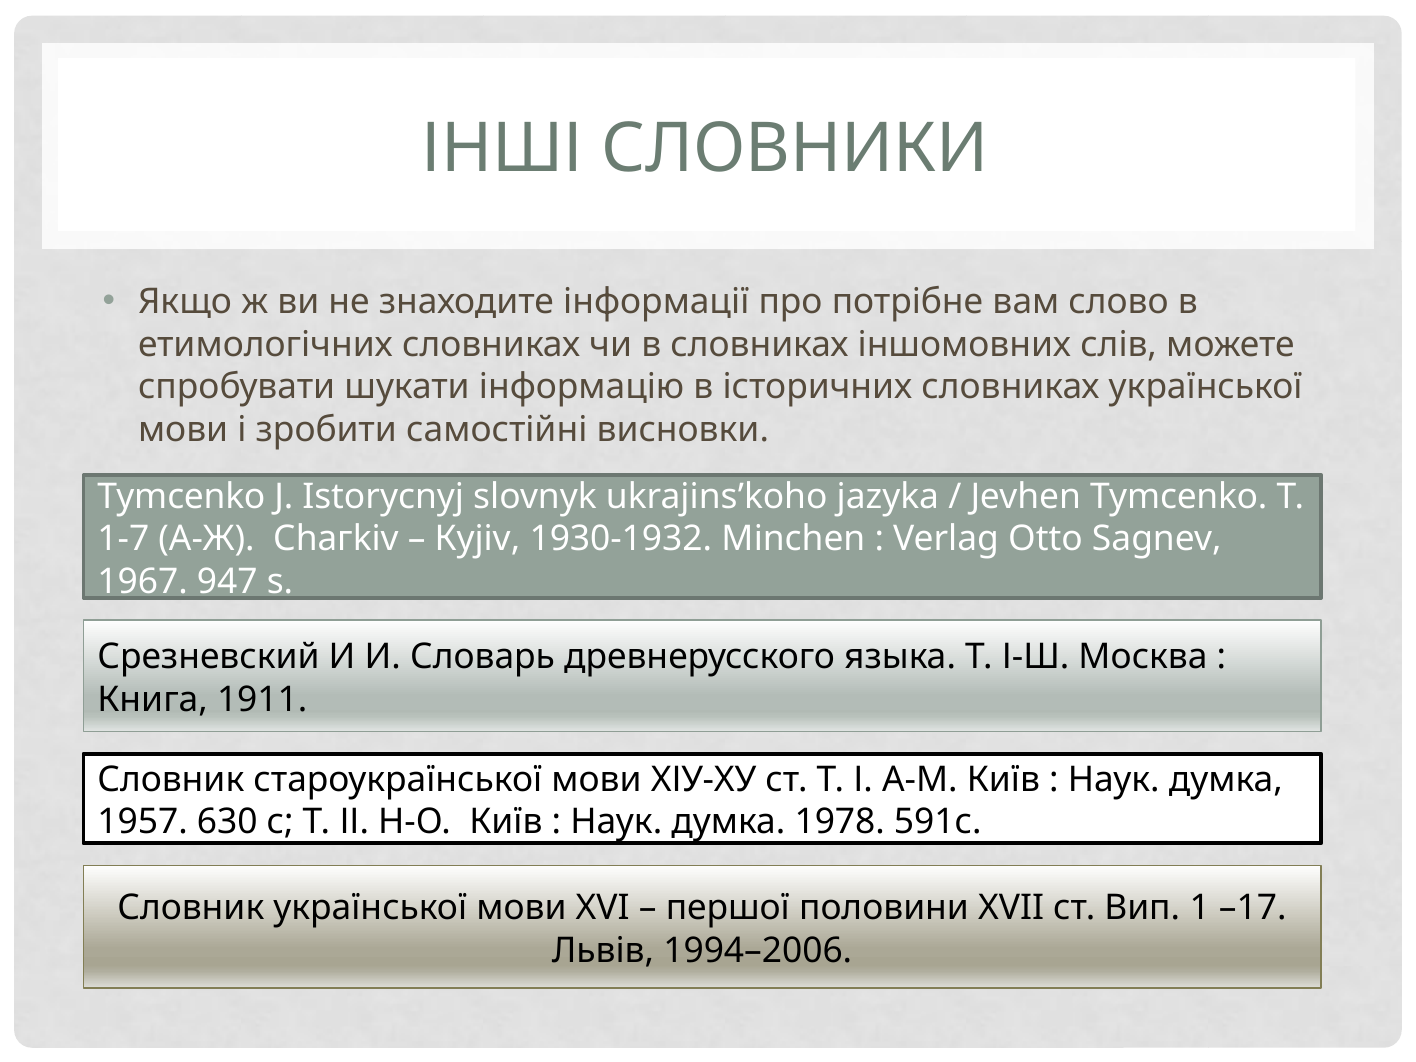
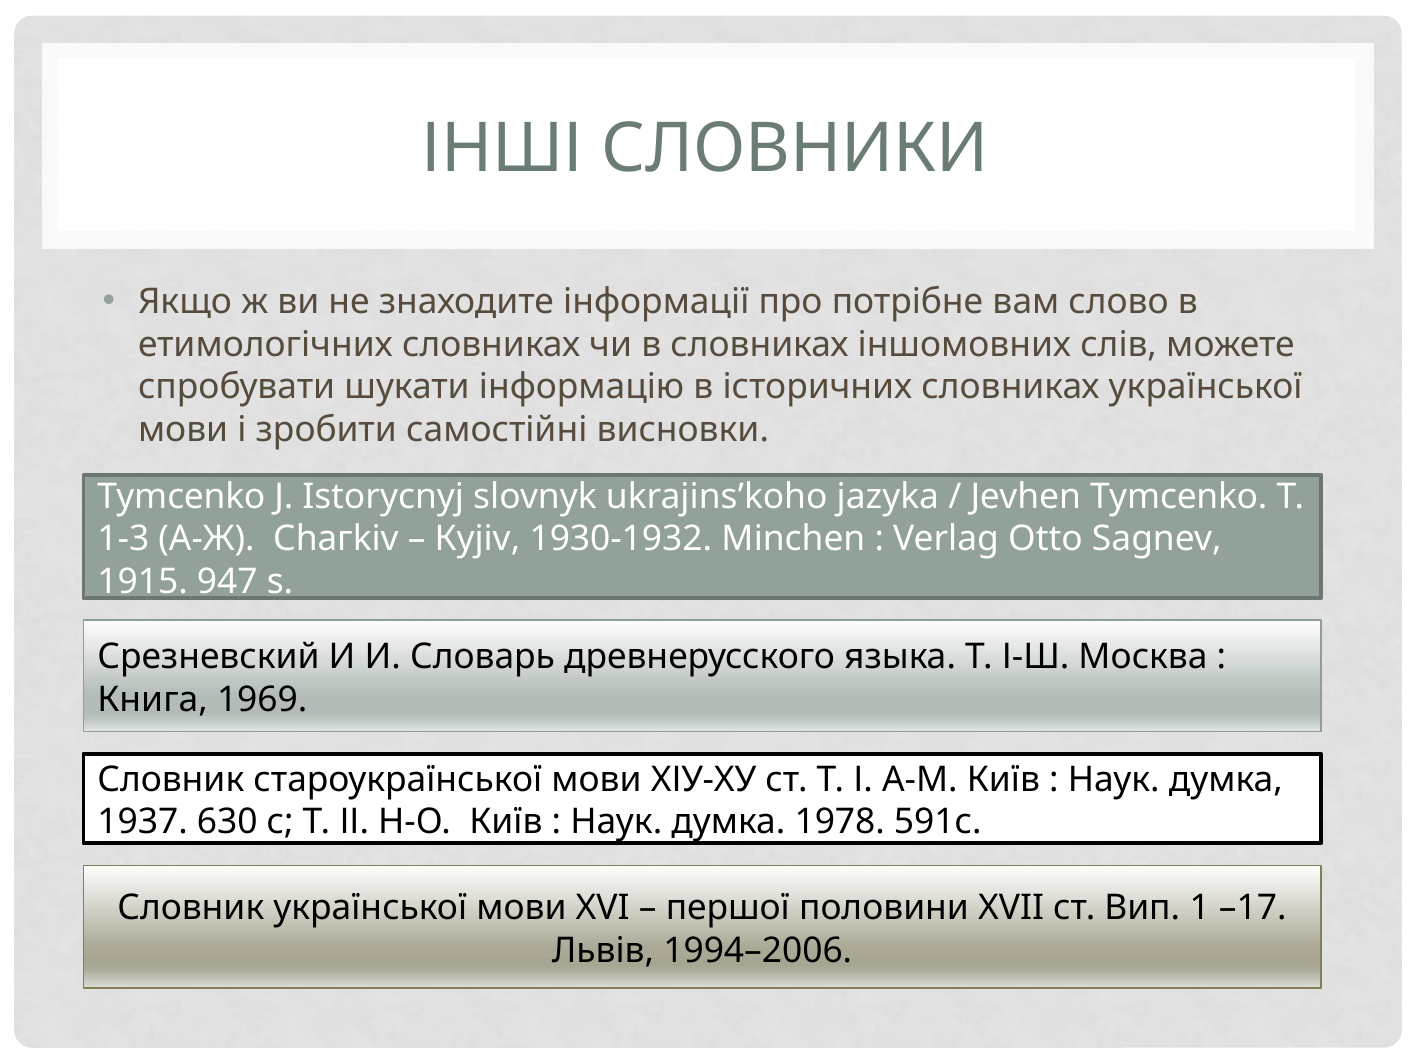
1-7: 1-7 -> 1-3
1967: 1967 -> 1915
1911: 1911 -> 1969
1957: 1957 -> 1937
